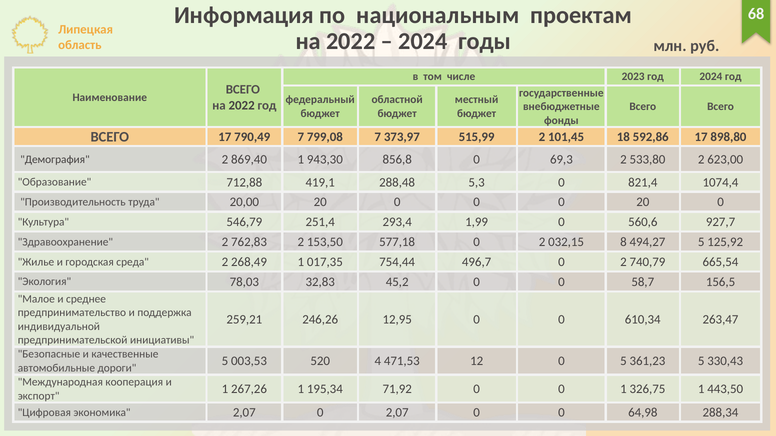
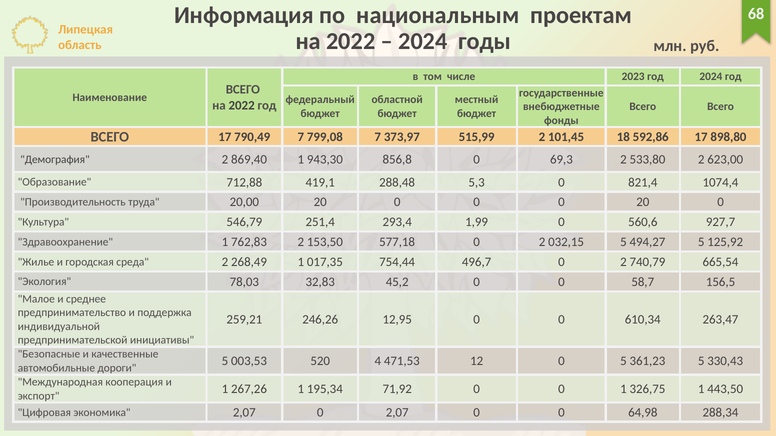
Здравоохранение 2: 2 -> 1
032,15 8: 8 -> 5
